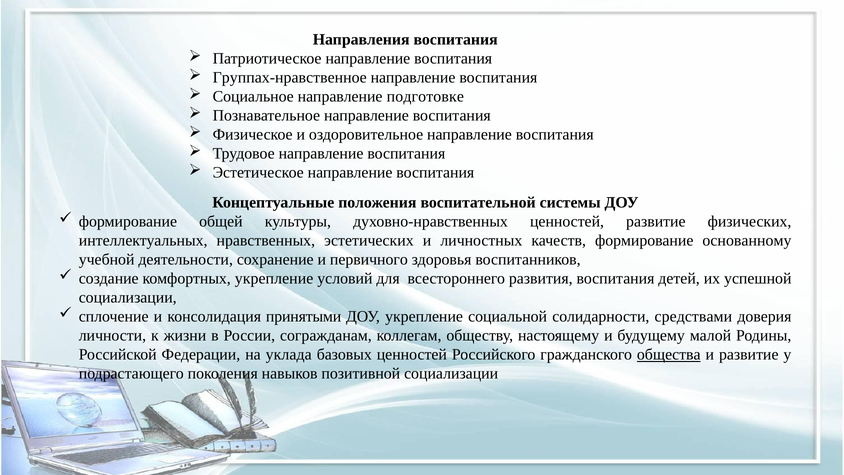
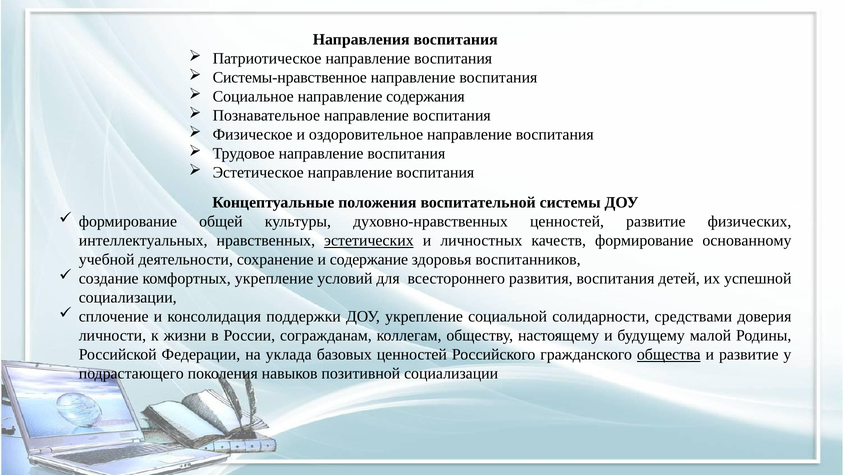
Группах-нравственное: Группах-нравственное -> Системы-нравственное
подготовке: подготовке -> содержания
эстетических underline: none -> present
первичного: первичного -> содержание
принятыми: принятыми -> поддержки
